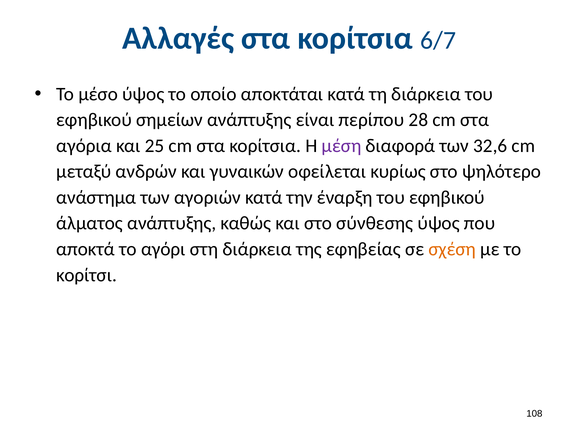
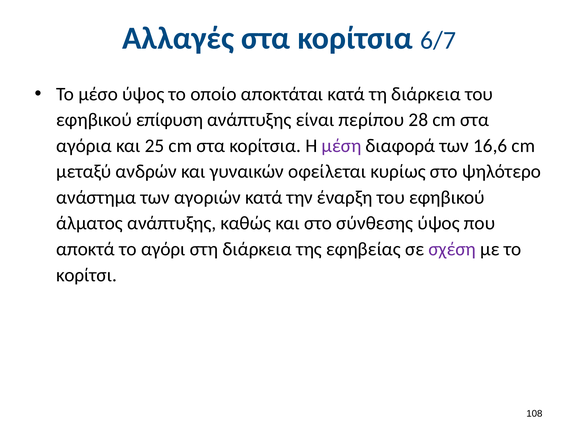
σημείων: σημείων -> επίφυση
32,6: 32,6 -> 16,6
σχέση colour: orange -> purple
